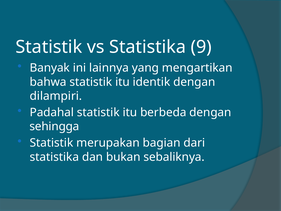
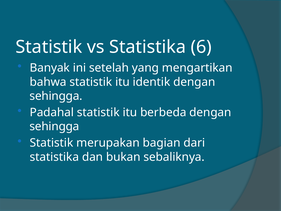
9: 9 -> 6
lainnya: lainnya -> setelah
dilampiri at (56, 96): dilampiri -> sehingga
